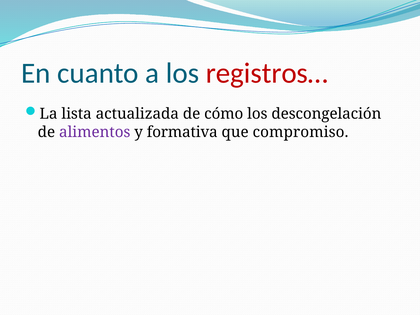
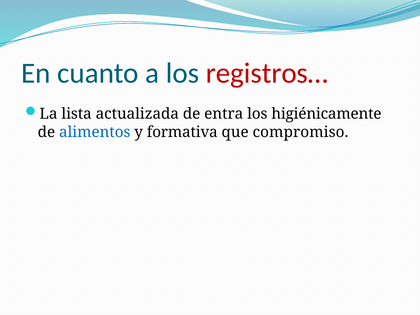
cómo: cómo -> entra
descongelación: descongelación -> higiénicamente
alimentos colour: purple -> blue
